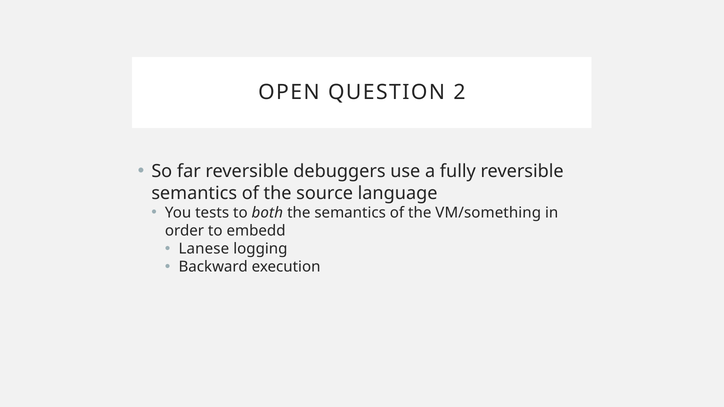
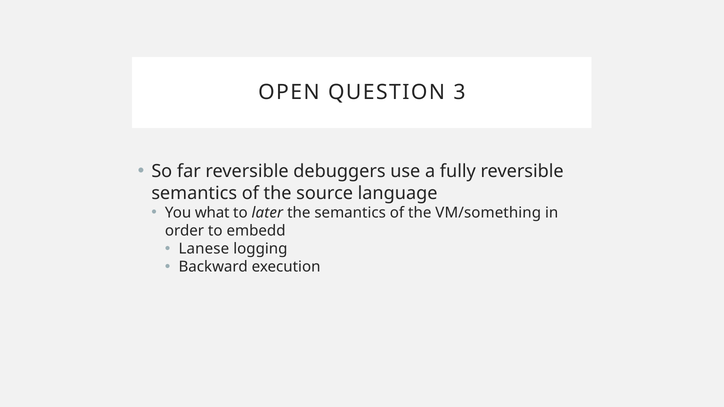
2: 2 -> 3
tests: tests -> what
both: both -> later
